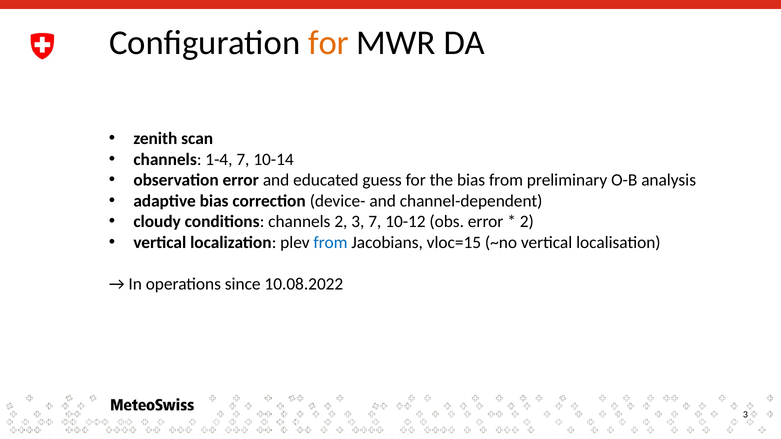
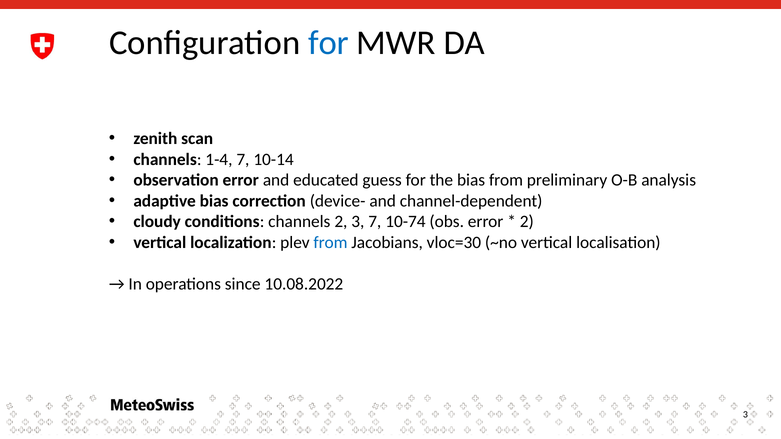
for at (328, 43) colour: orange -> blue
10-12: 10-12 -> 10-74
vloc=15: vloc=15 -> vloc=30
